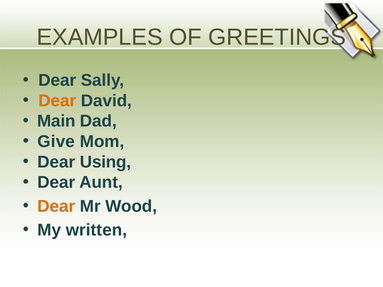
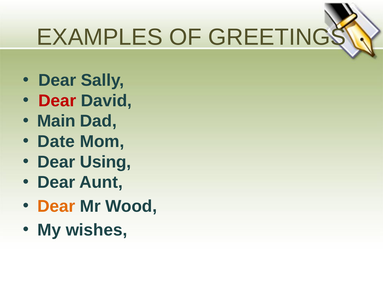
Dear at (57, 101) colour: orange -> red
Give: Give -> Date
written: written -> wishes
